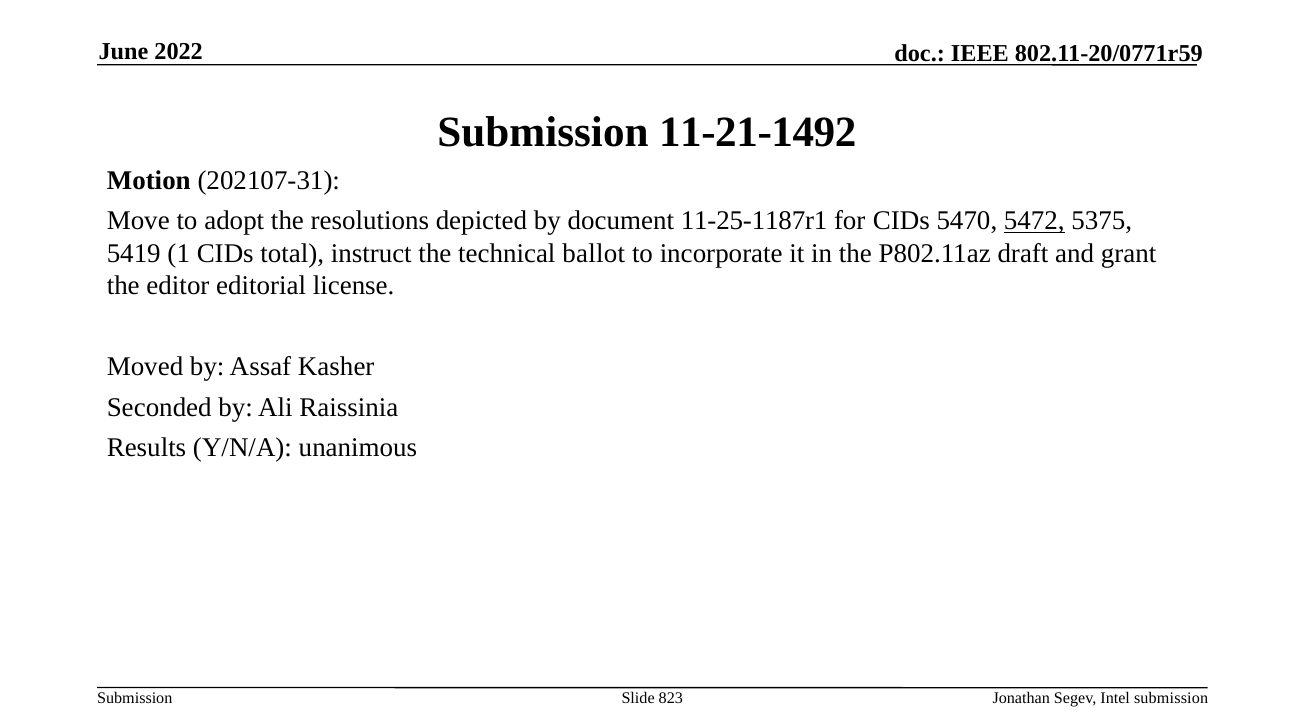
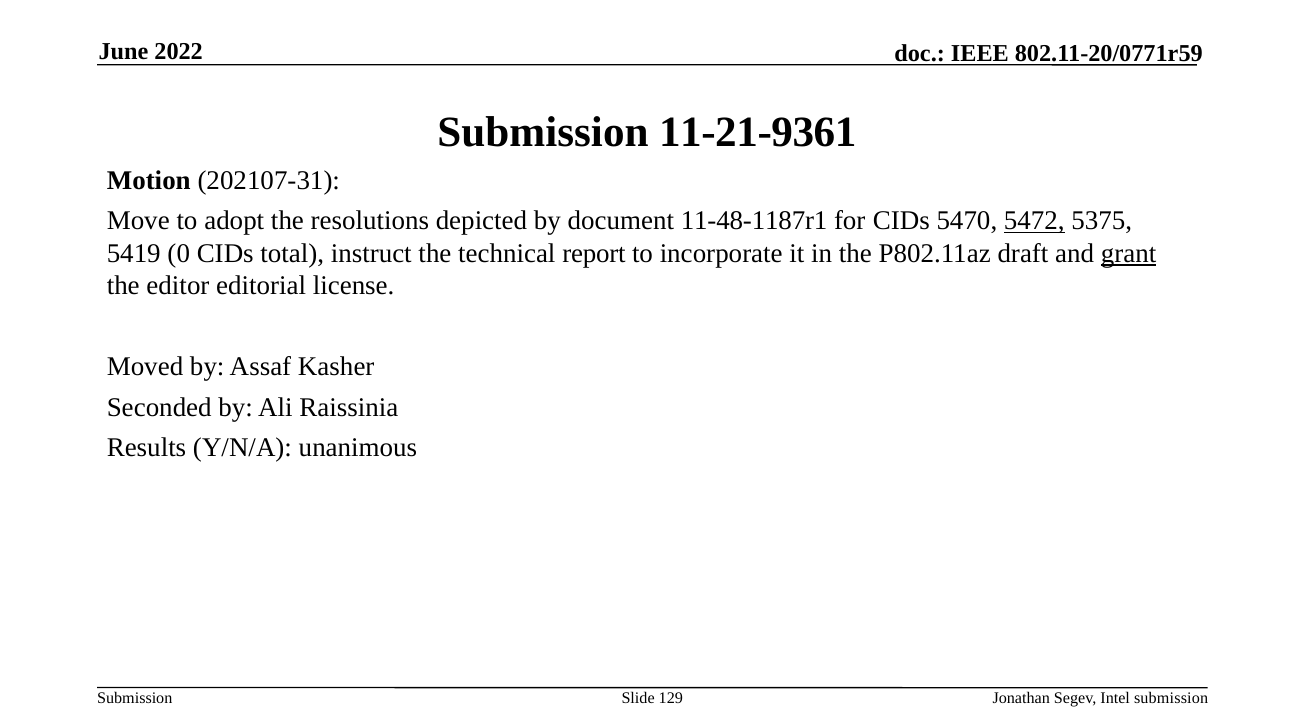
11-21-1492: 11-21-1492 -> 11-21-9361
11-25-1187r1: 11-25-1187r1 -> 11-48-1187r1
1: 1 -> 0
ballot: ballot -> report
grant underline: none -> present
823: 823 -> 129
